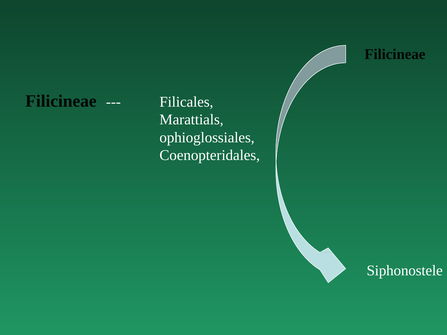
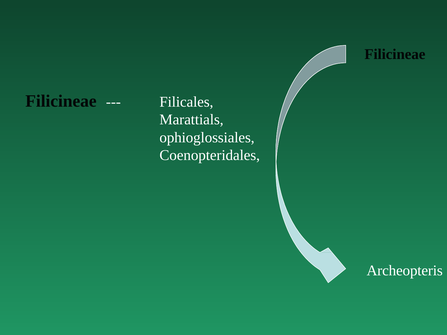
Siphonostele: Siphonostele -> Archeopteris
